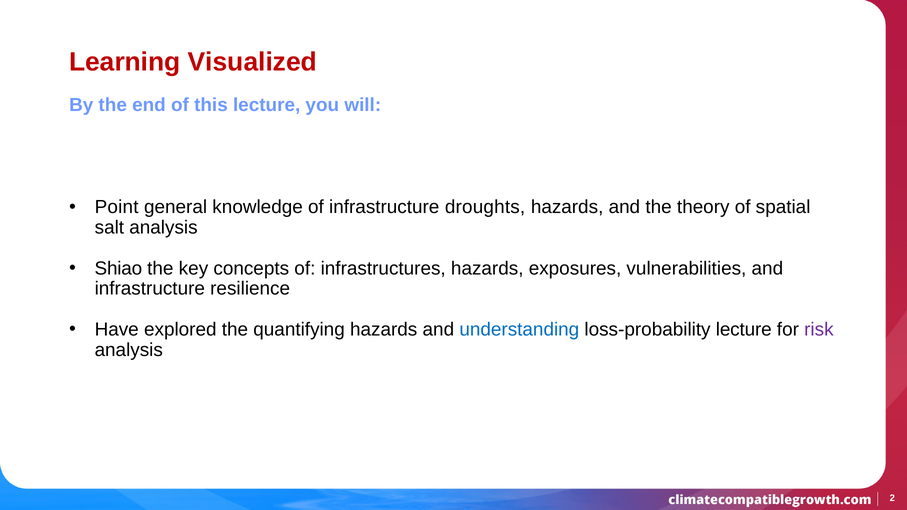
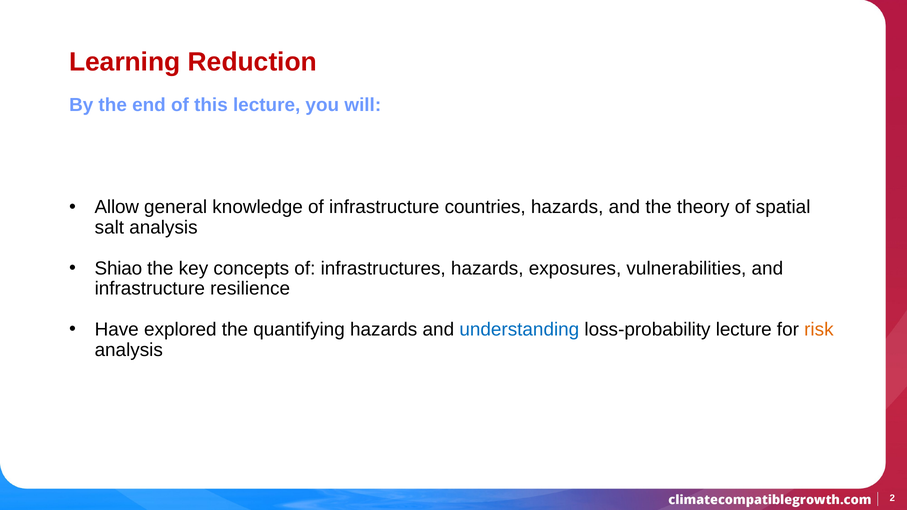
Visualized: Visualized -> Reduction
Point: Point -> Allow
droughts: droughts -> countries
risk colour: purple -> orange
